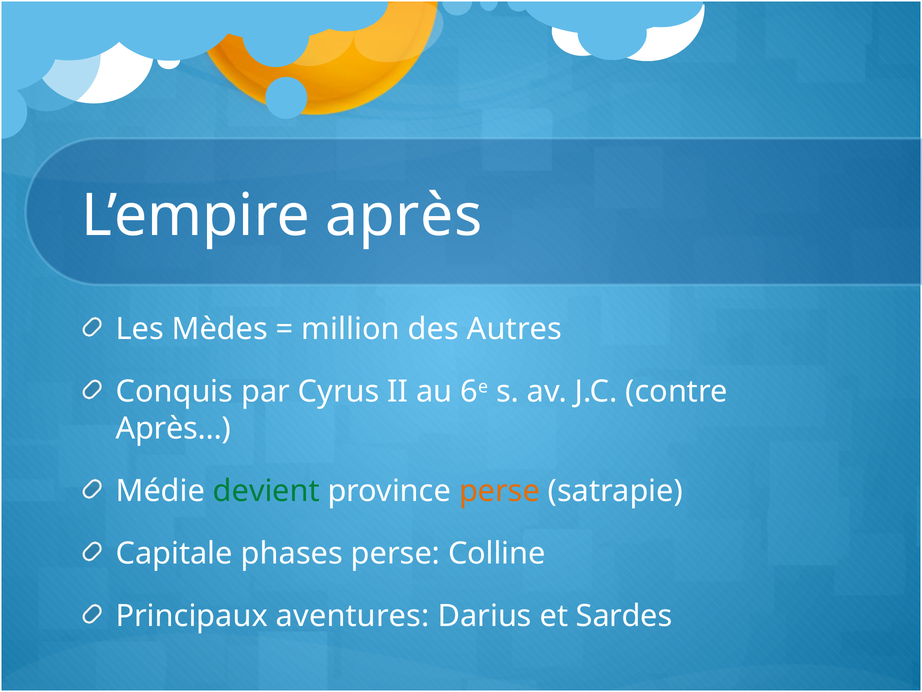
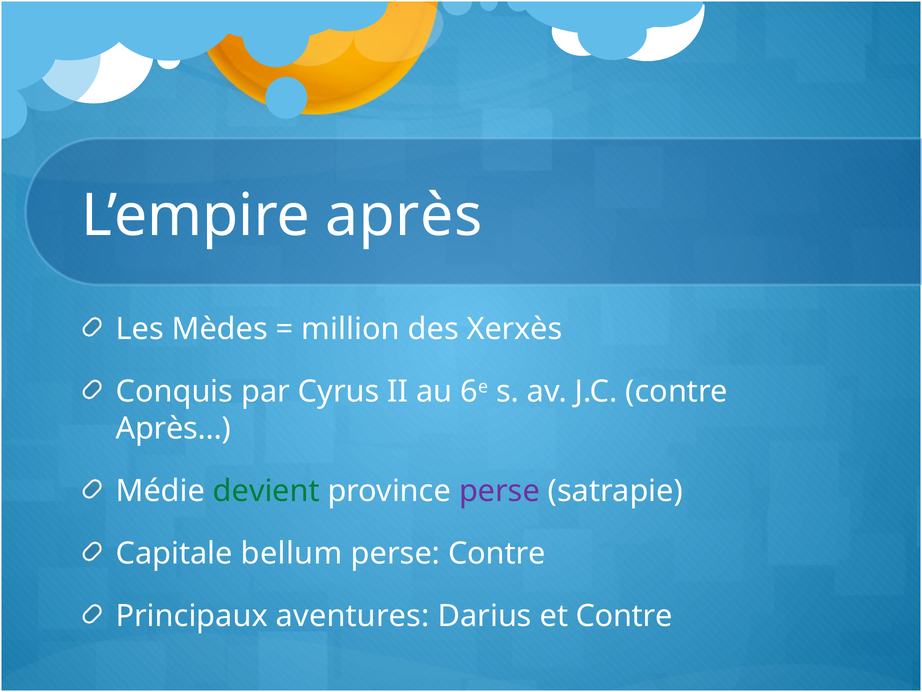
Autres: Autres -> Xerxès
perse at (500, 491) colour: orange -> purple
phases: phases -> bellum
perse Colline: Colline -> Contre
et Sardes: Sardes -> Contre
